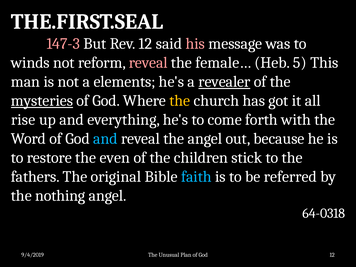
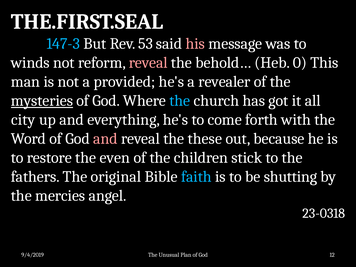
147-3 colour: pink -> light blue
Rev 12: 12 -> 53
female…: female… -> behold…
5: 5 -> 0
elements: elements -> provided
revealer underline: present -> none
the at (180, 101) colour: yellow -> light blue
rise: rise -> city
and at (105, 139) colour: light blue -> pink
the angel: angel -> these
referred: referred -> shutting
nothing: nothing -> mercies
64-0318: 64-0318 -> 23-0318
